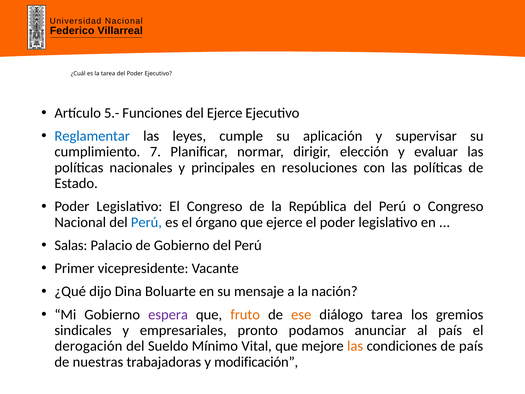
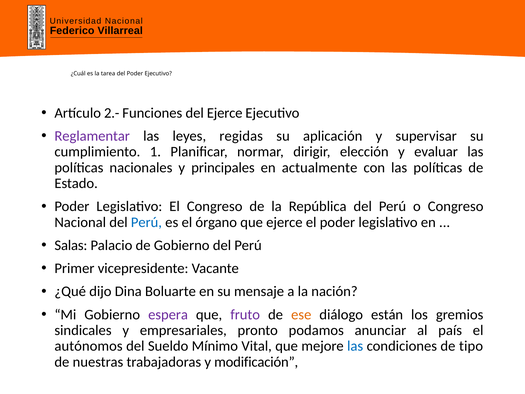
5.-: 5.- -> 2.-
Reglamentar colour: blue -> purple
cumple: cumple -> regidas
7: 7 -> 1
resoluciones: resoluciones -> actualmente
fruto colour: orange -> purple
diálogo tarea: tarea -> están
derogación: derogación -> autónomos
las at (355, 346) colour: orange -> blue
de país: país -> tipo
